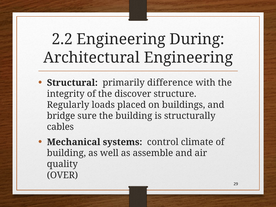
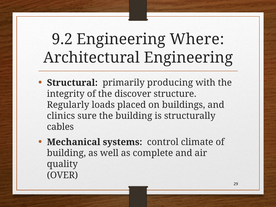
2.2: 2.2 -> 9.2
During: During -> Where
difference: difference -> producing
bridge: bridge -> clinics
assemble: assemble -> complete
